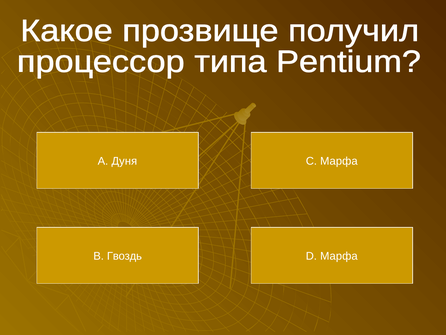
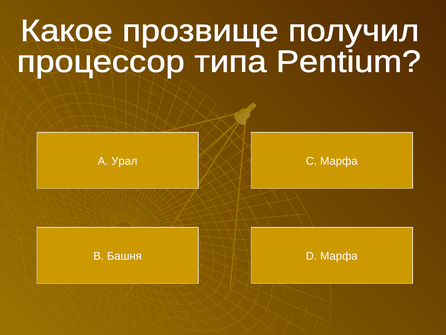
Дуня: Дуня -> Урал
Гвоздь: Гвоздь -> Башня
